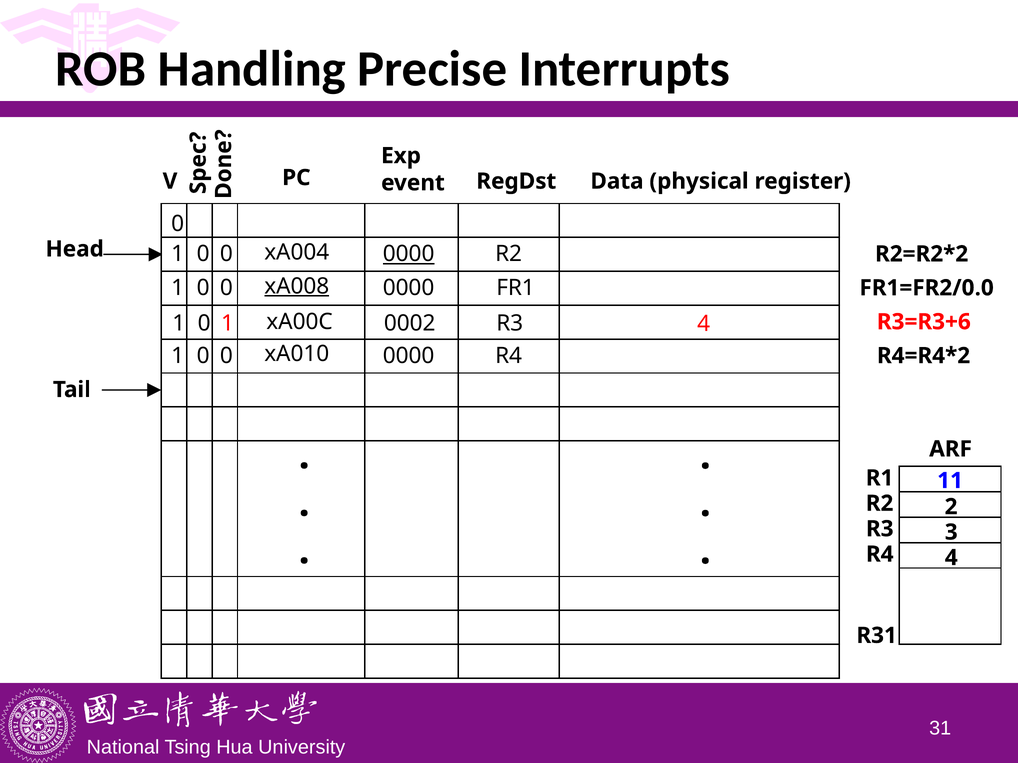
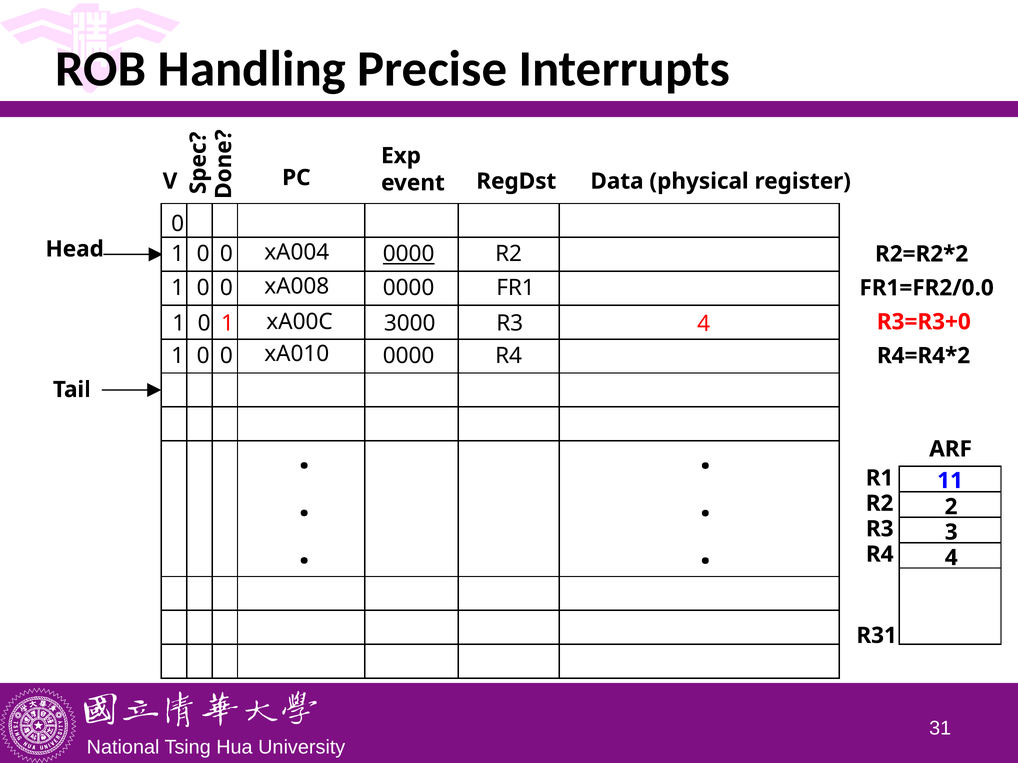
xA008 underline: present -> none
0002: 0002 -> 3000
R3=R3+6: R3=R3+6 -> R3=R3+0
